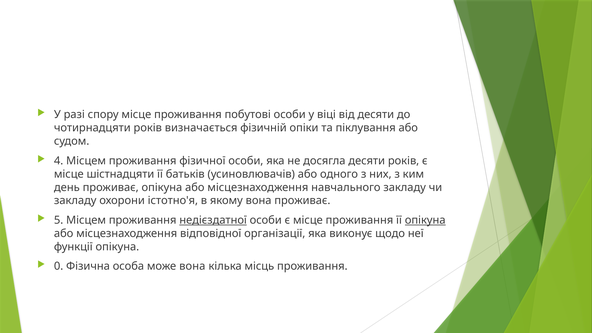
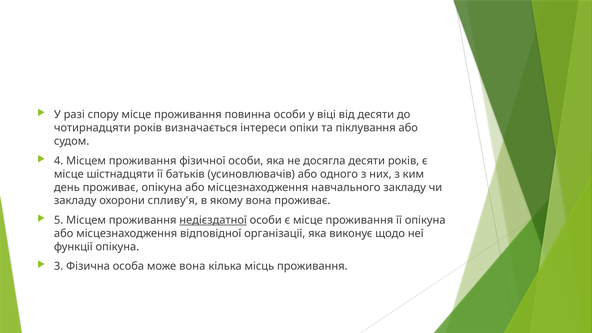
побутові: побутові -> повинна
фізичній: фізичній -> інтереси
істотно'я: істотно'я -> спливу'я
опікуна at (425, 220) underline: present -> none
0: 0 -> 3
